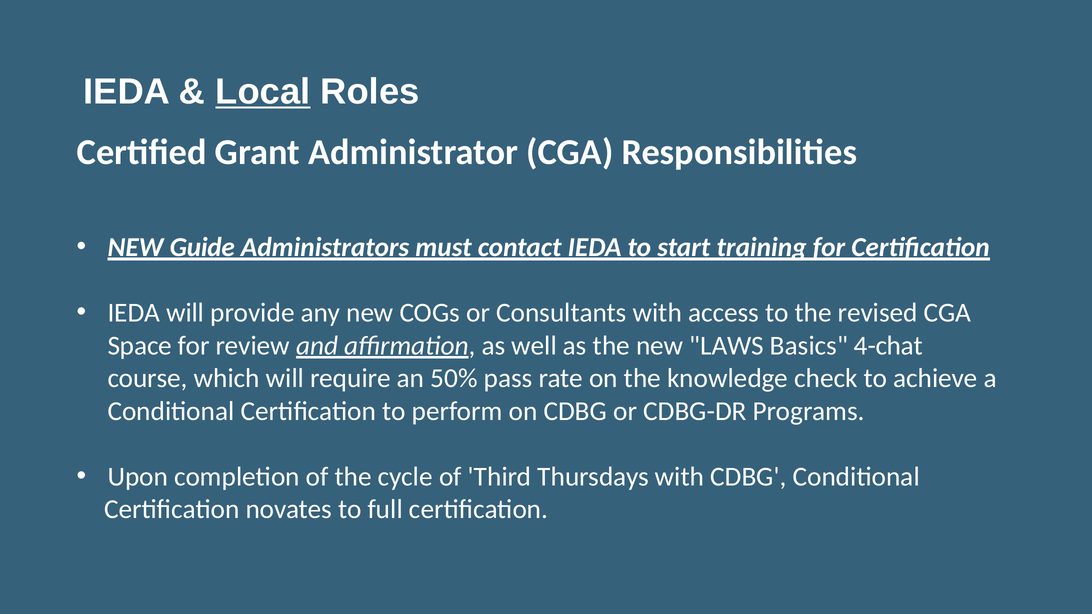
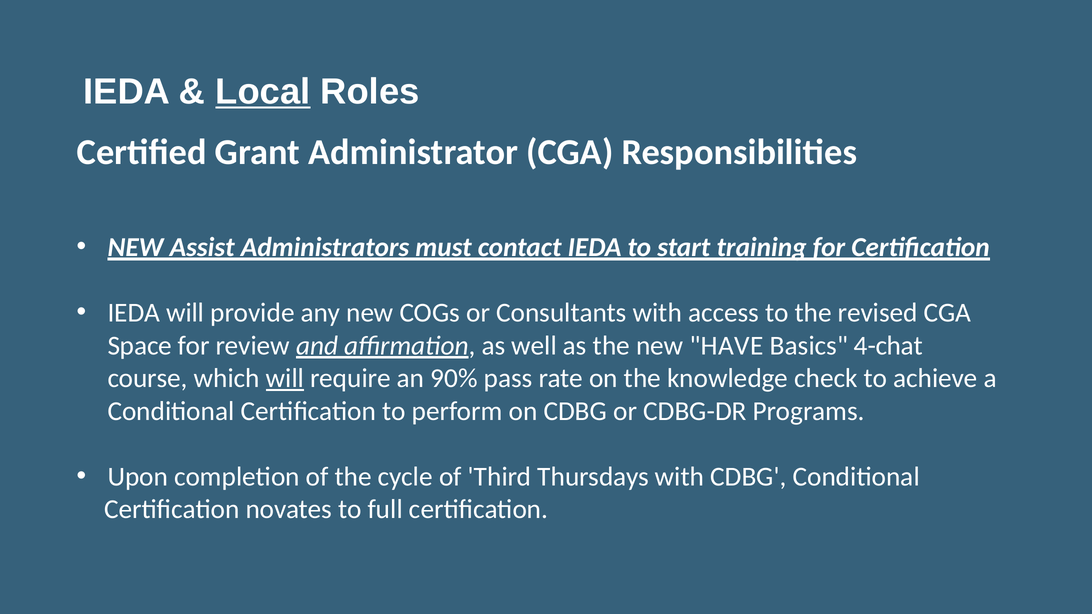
Guide: Guide -> Assist
LAWS: LAWS -> HAVE
will at (285, 378) underline: none -> present
50%: 50% -> 90%
